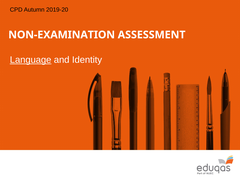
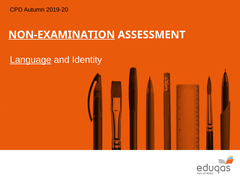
NON-EXAMINATION underline: none -> present
